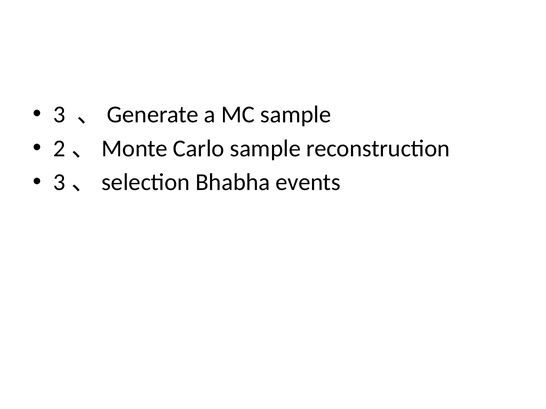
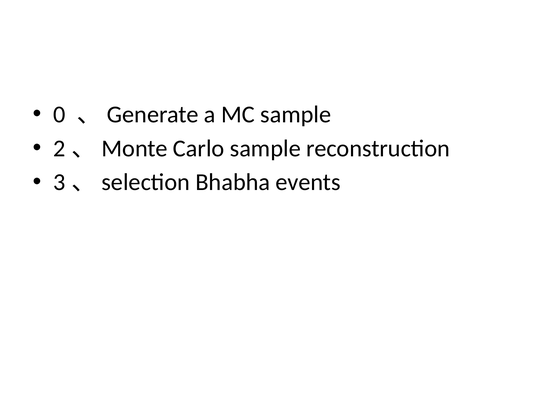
3: 3 -> 0
